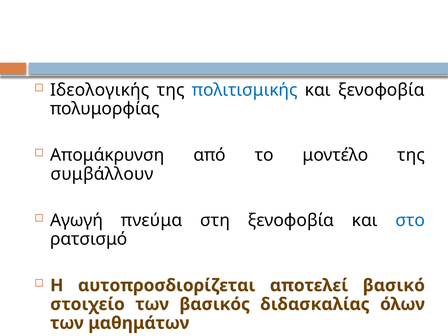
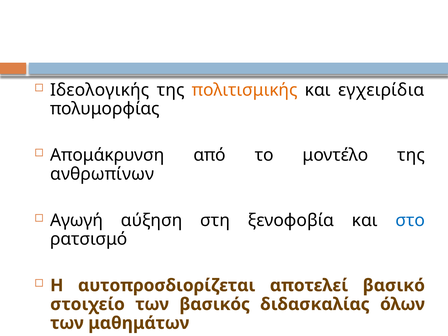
πολιτισμικής colour: blue -> orange
και ξενοφοβία: ξενοφοβία -> εγχειρίδια
συμβάλλουν: συμβάλλουν -> ανθρωπίνων
πνεύμα: πνεύμα -> αύξηση
